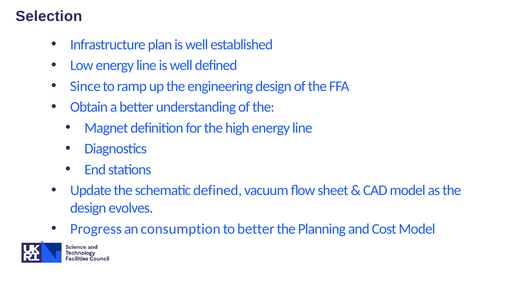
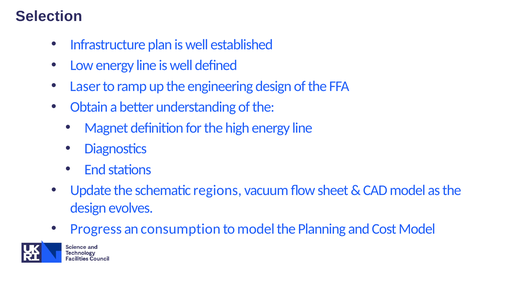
Since: Since -> Laser
schematic defined: defined -> regions
to better: better -> model
